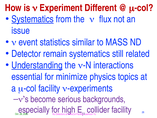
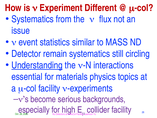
Systematics at (33, 19) underline: present -> none
related: related -> circling
minimize: minimize -> materials
